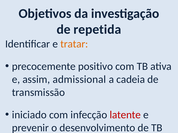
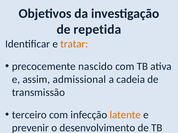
positivo: positivo -> nascido
iniciado: iniciado -> terceiro
latente colour: red -> orange
